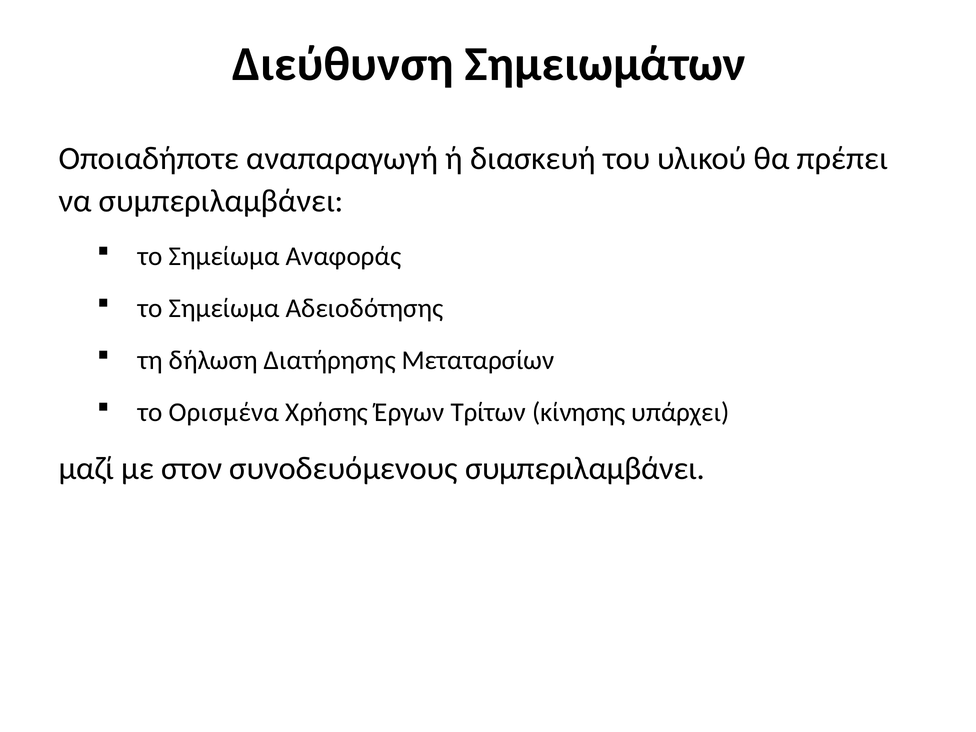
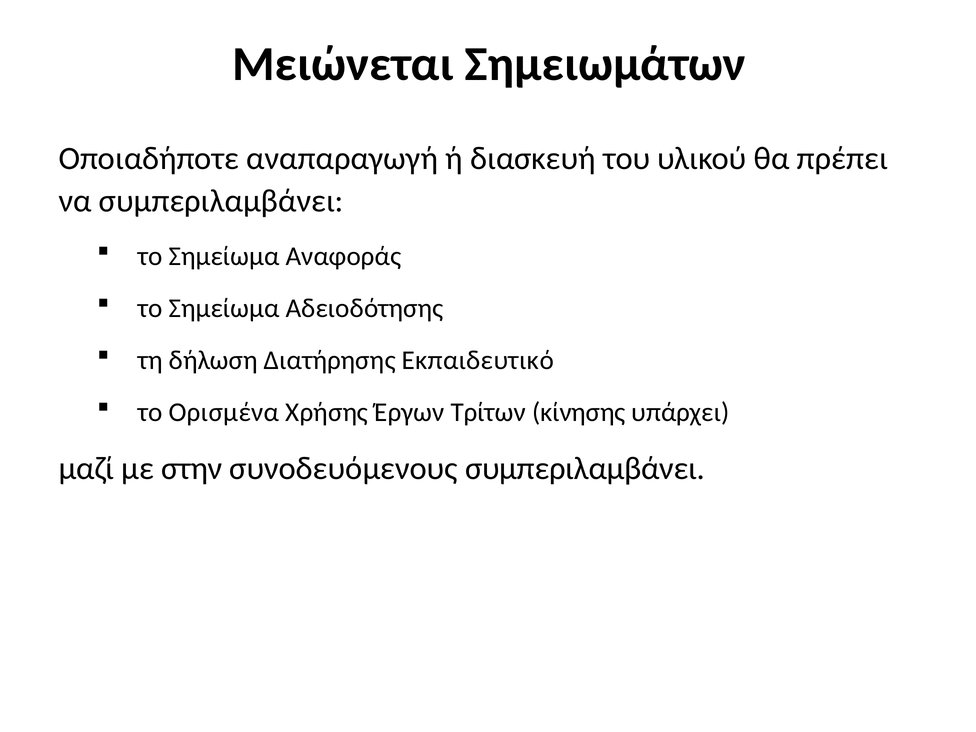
Διεύθυνση: Διεύθυνση -> Μειώνεται
Μεταταρσίων: Μεταταρσίων -> Εκπαιδευτικό
στον: στον -> στην
